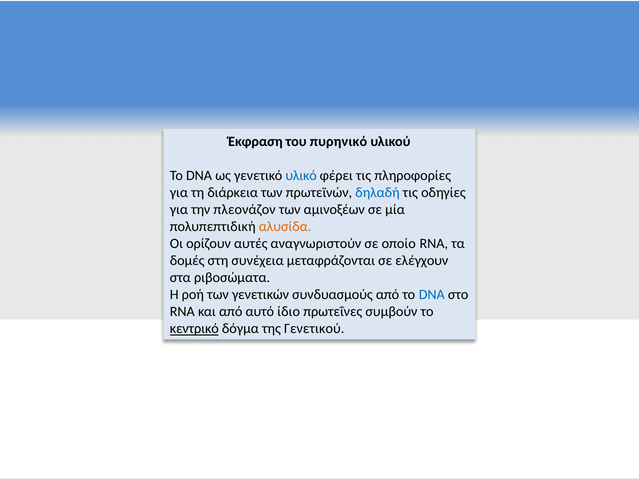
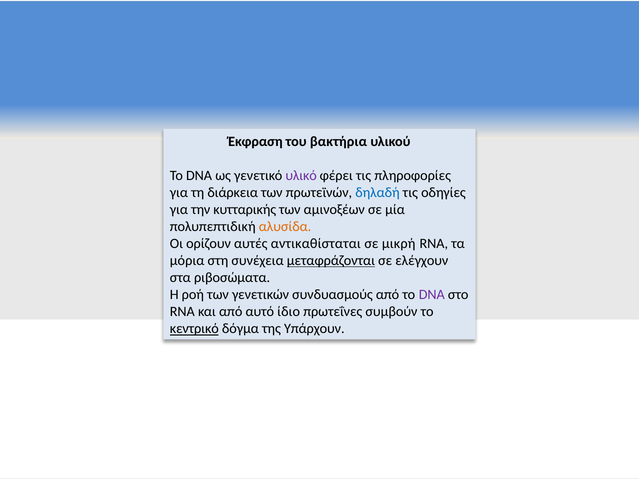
πυρηνικό: πυρηνικό -> βακτήρια
υλικό colour: blue -> purple
πλεονάζον: πλεονάζον -> κυτταρικής
αναγνωριστούν: αναγνωριστούν -> αντικαθίσταται
οποίο: οποίο -> μικρή
δομές: δομές -> μόρια
μεταφράζονται underline: none -> present
DNA at (432, 295) colour: blue -> purple
Γενετικού: Γενετικού -> Υπάρχουν
